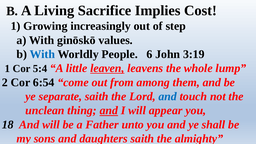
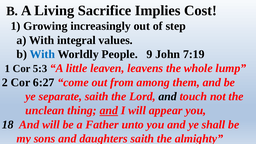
ginōskō: ginōskō -> integral
6: 6 -> 9
3:19: 3:19 -> 7:19
5:4: 5:4 -> 5:3
leaven underline: present -> none
6:54: 6:54 -> 6:27
and at (168, 96) colour: blue -> black
